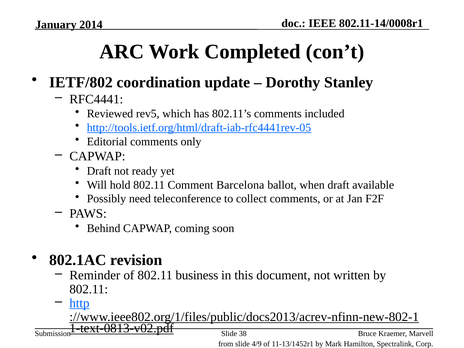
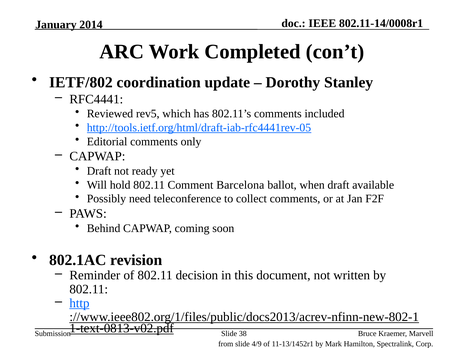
business: business -> decision
